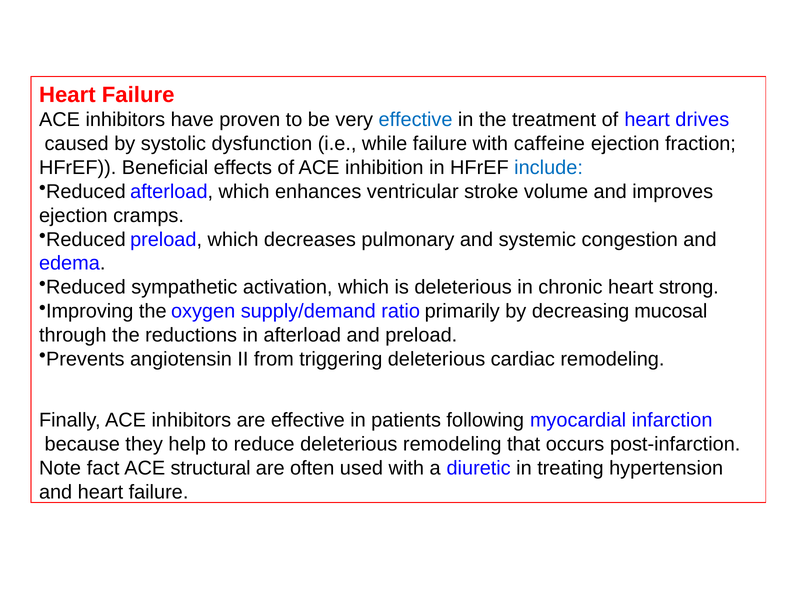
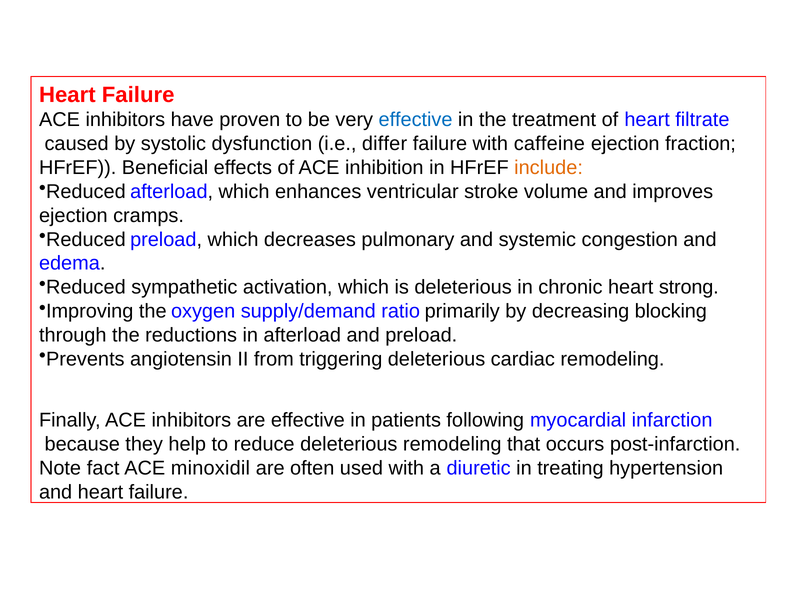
drives: drives -> filtrate
while: while -> differ
include colour: blue -> orange
mucosal: mucosal -> blocking
structural: structural -> minoxidil
